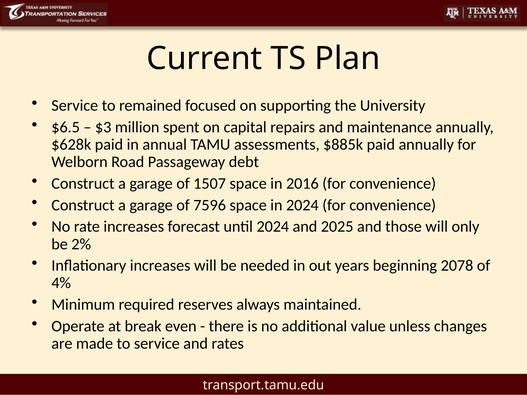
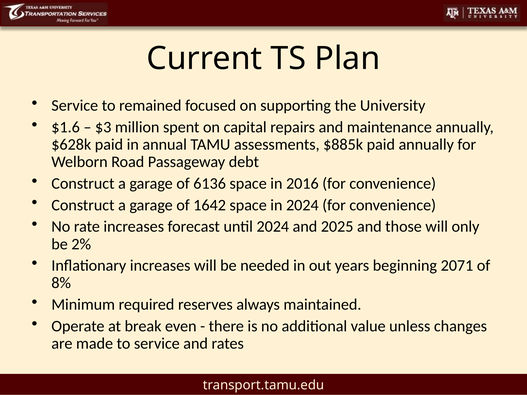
$6.5: $6.5 -> $1.6
1507: 1507 -> 6136
7596: 7596 -> 1642
2078: 2078 -> 2071
4%: 4% -> 8%
